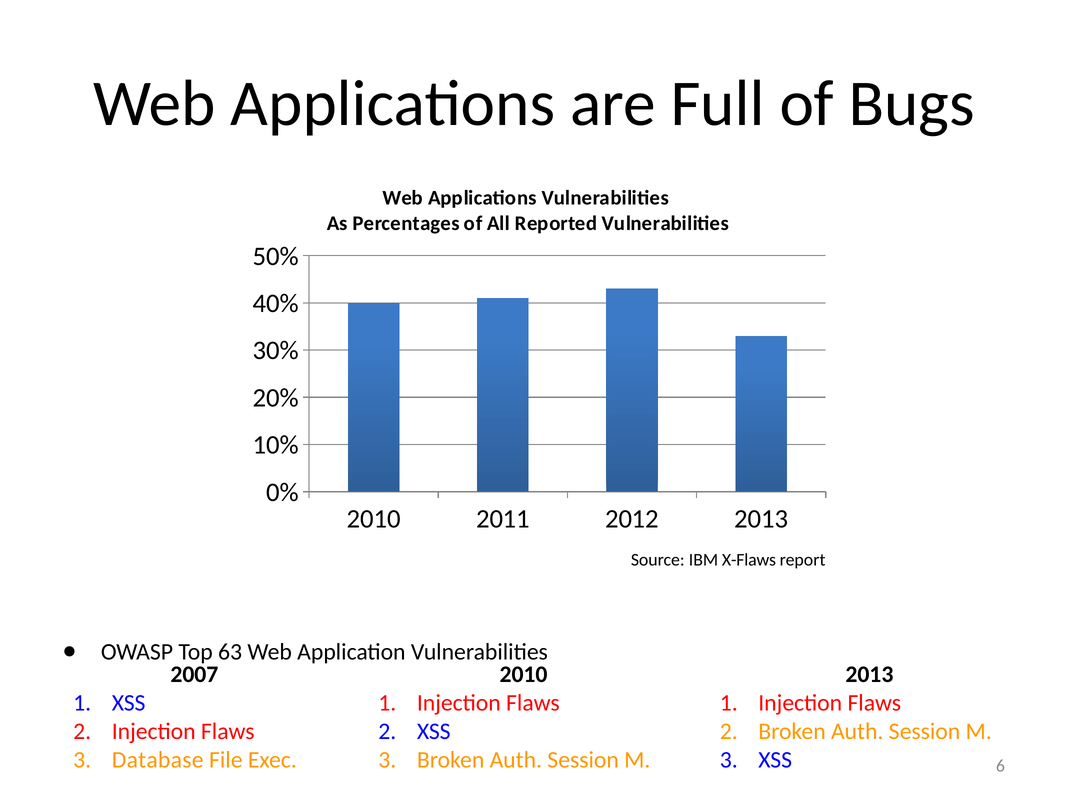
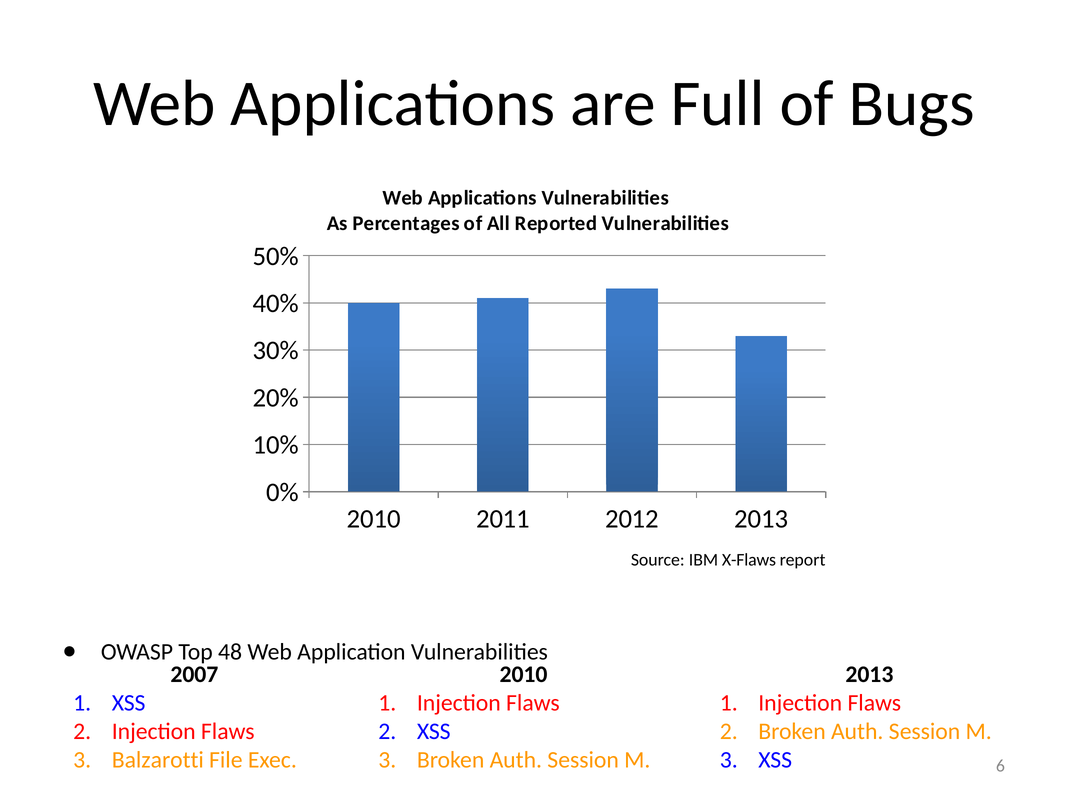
63: 63 -> 48
Database: Database -> Balzarotti
